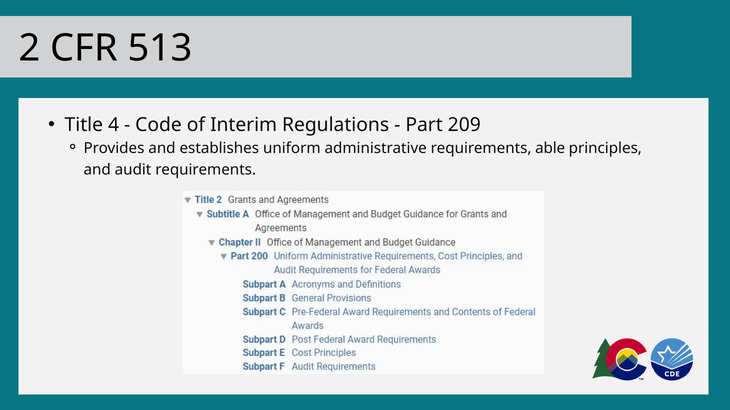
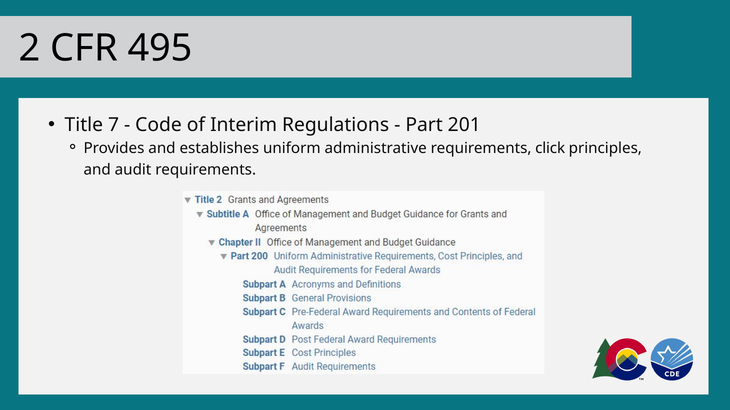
513: 513 -> 495
4: 4 -> 7
209: 209 -> 201
able: able -> click
